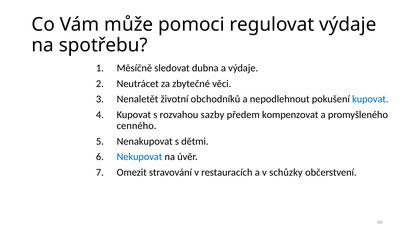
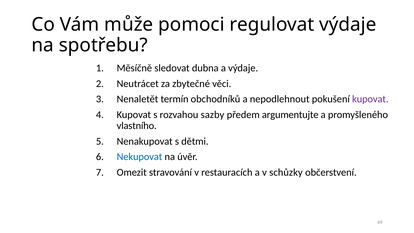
životní: životní -> termín
kupovat at (370, 99) colour: blue -> purple
kompenzovat: kompenzovat -> argumentujte
cenného: cenného -> vlastního
